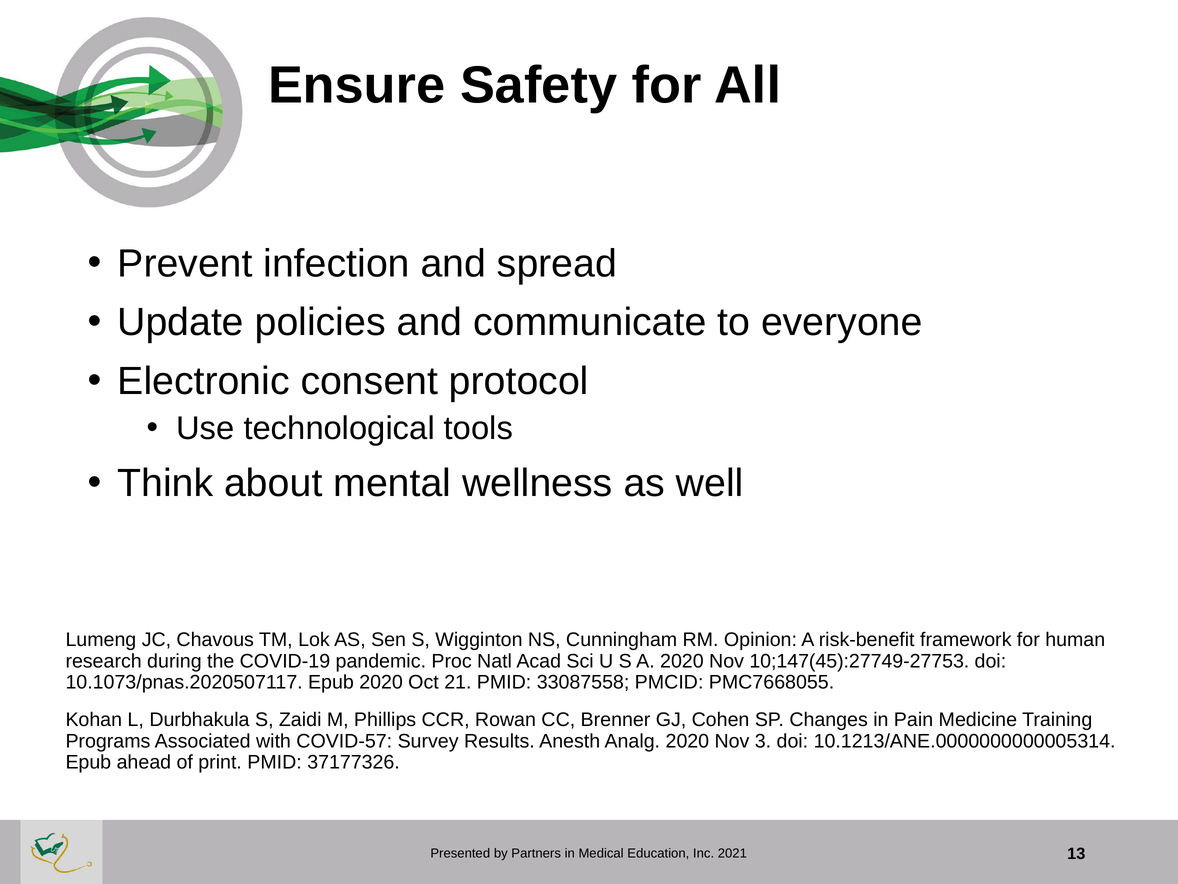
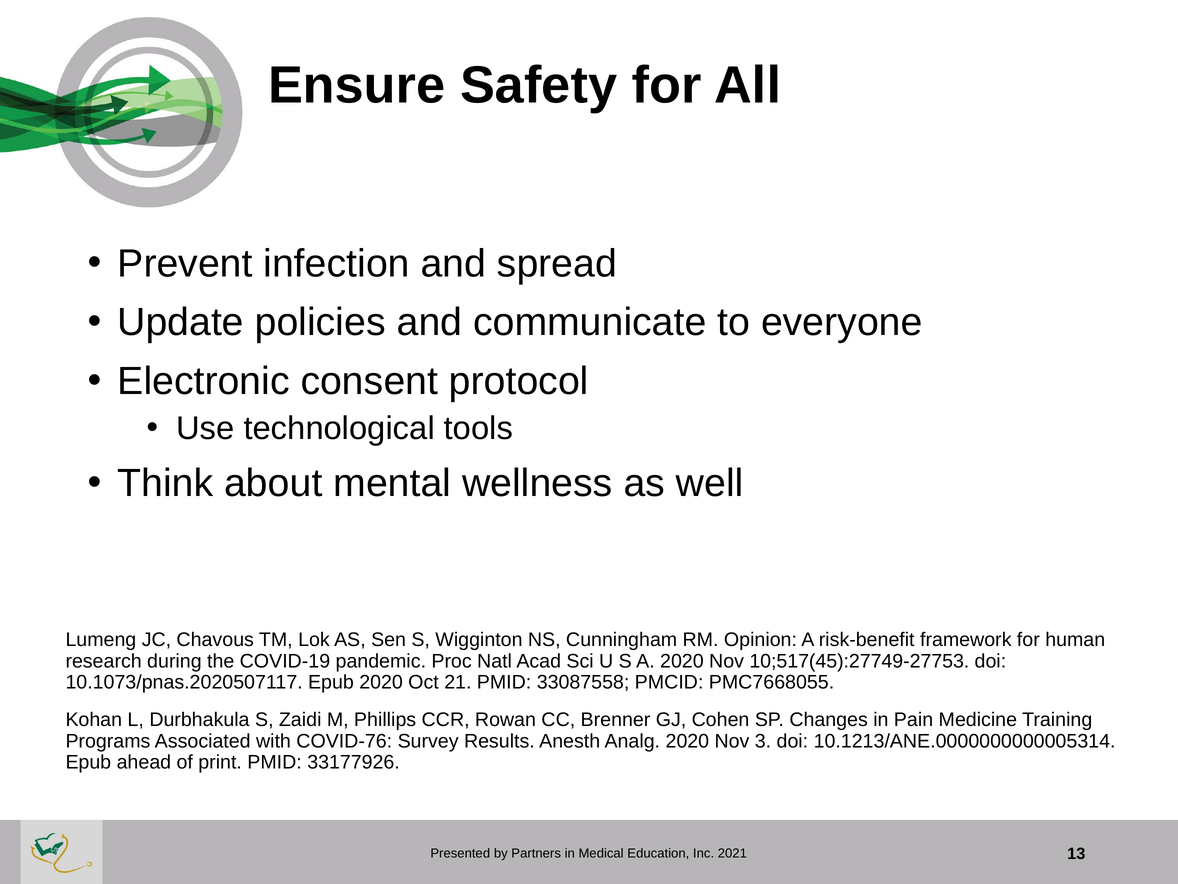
10;147(45):27749-27753: 10;147(45):27749-27753 -> 10;517(45):27749-27753
COVID-57: COVID-57 -> COVID-76
37177326: 37177326 -> 33177926
